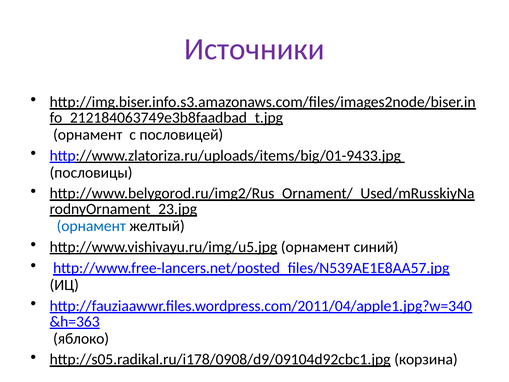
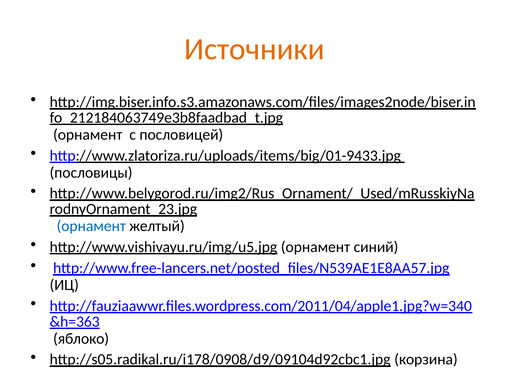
Источники colour: purple -> orange
